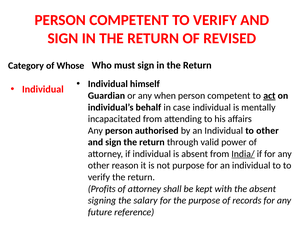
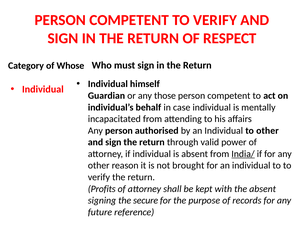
REVISED: REVISED -> RESPECT
when: when -> those
act underline: present -> none
not purpose: purpose -> brought
salary: salary -> secure
